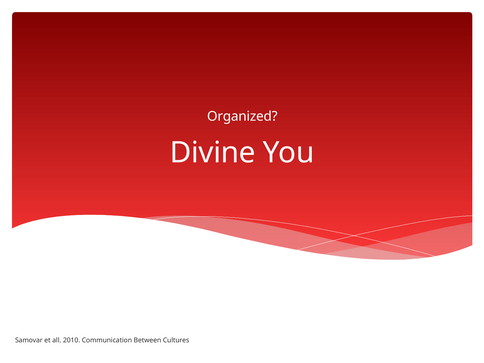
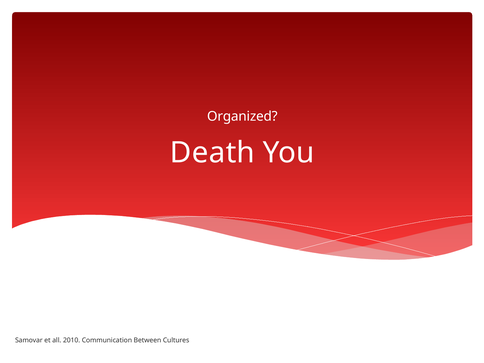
Divine: Divine -> Death
